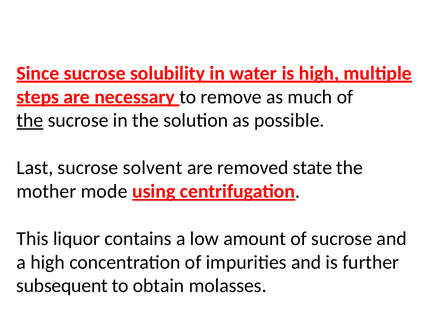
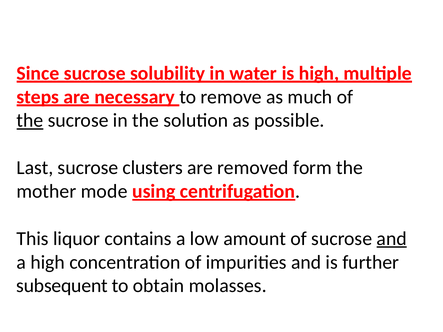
solvent: solvent -> clusters
state: state -> form
and at (392, 239) underline: none -> present
